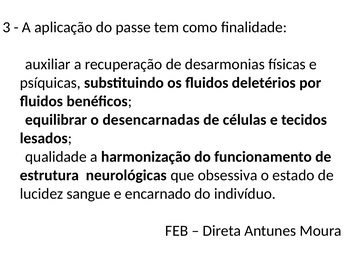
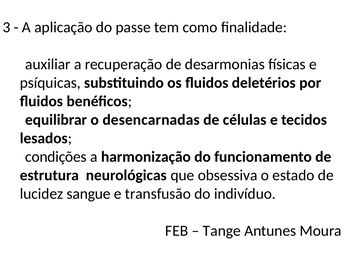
qualidade: qualidade -> condições
encarnado: encarnado -> transfusão
Direta: Direta -> Tange
